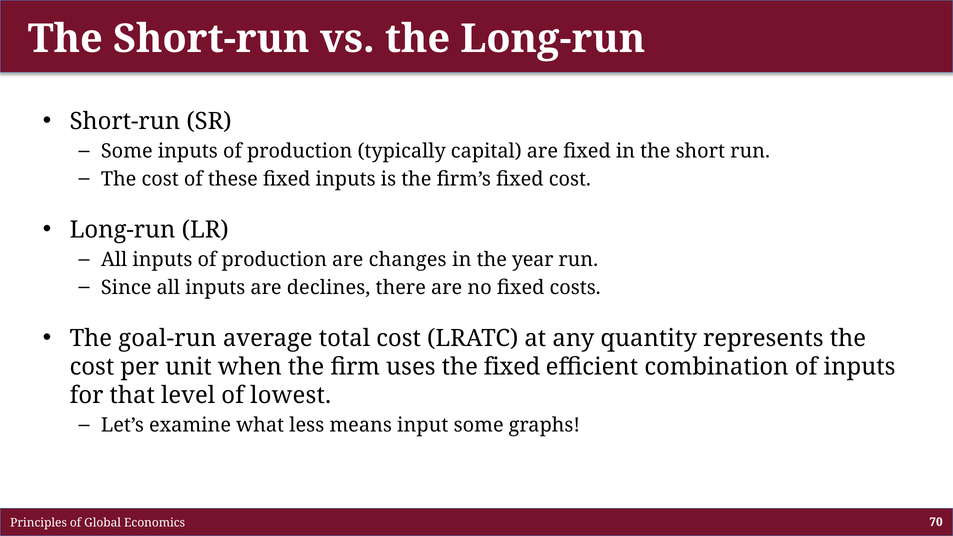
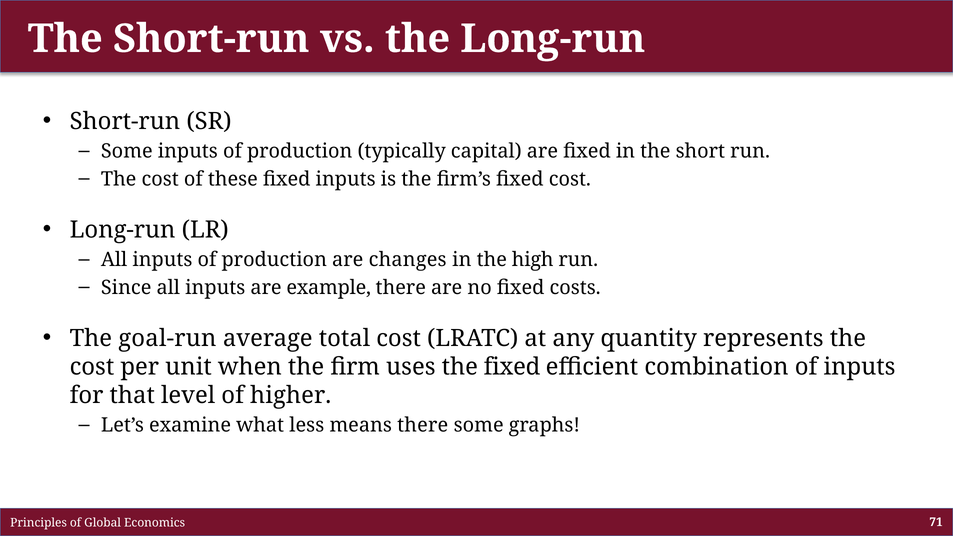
year: year -> high
declines: declines -> example
lowest: lowest -> higher
means input: input -> there
70: 70 -> 71
